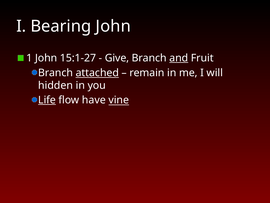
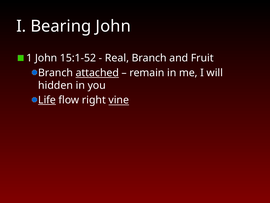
15:1-27: 15:1-27 -> 15:1-52
Give: Give -> Real
and underline: present -> none
have: have -> right
